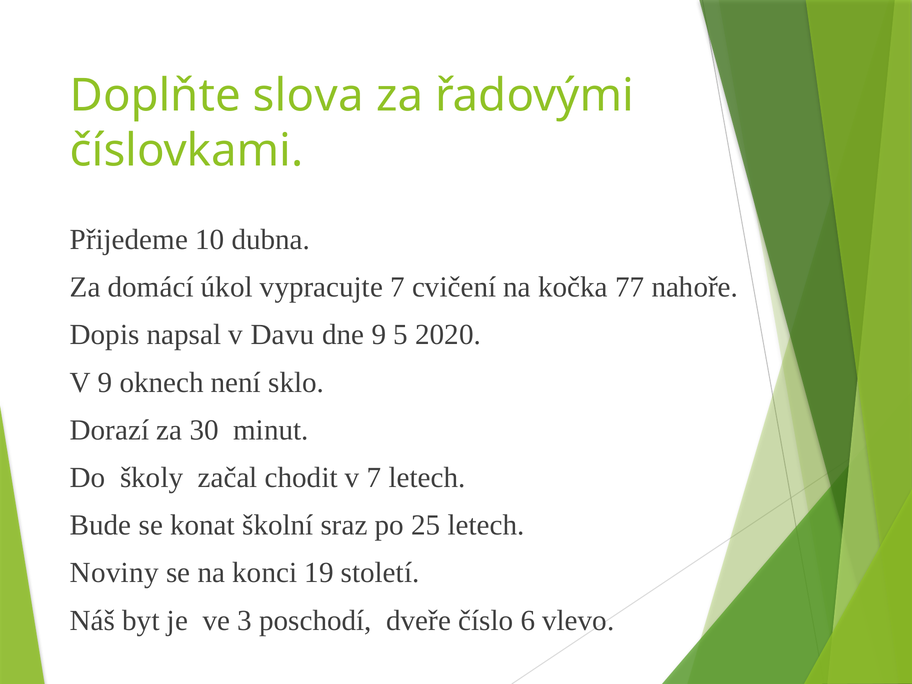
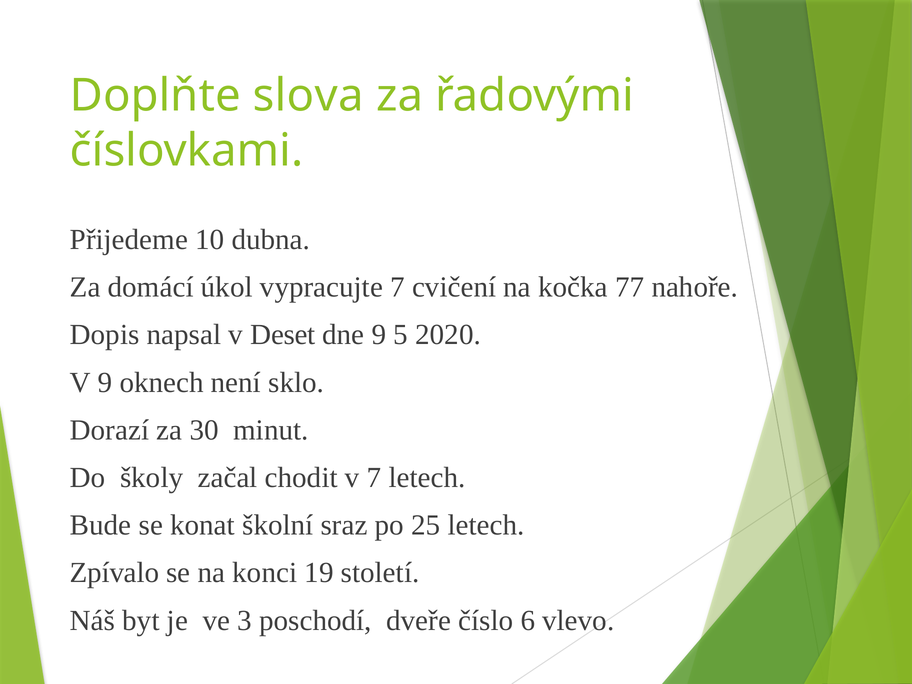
Davu: Davu -> Deset
Noviny: Noviny -> Zpívalo
